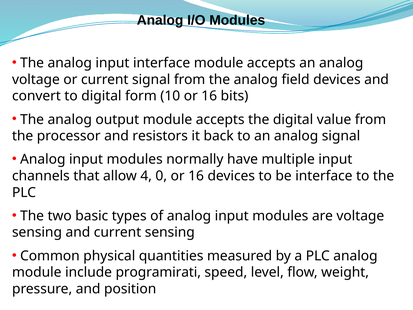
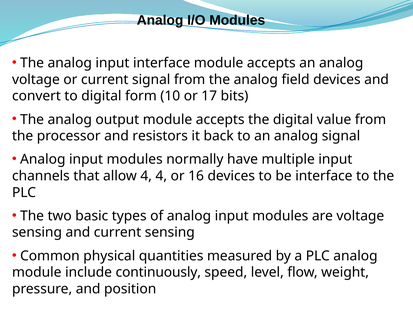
10 or 16: 16 -> 17
4 0: 0 -> 4
programirati: programirati -> continuously
